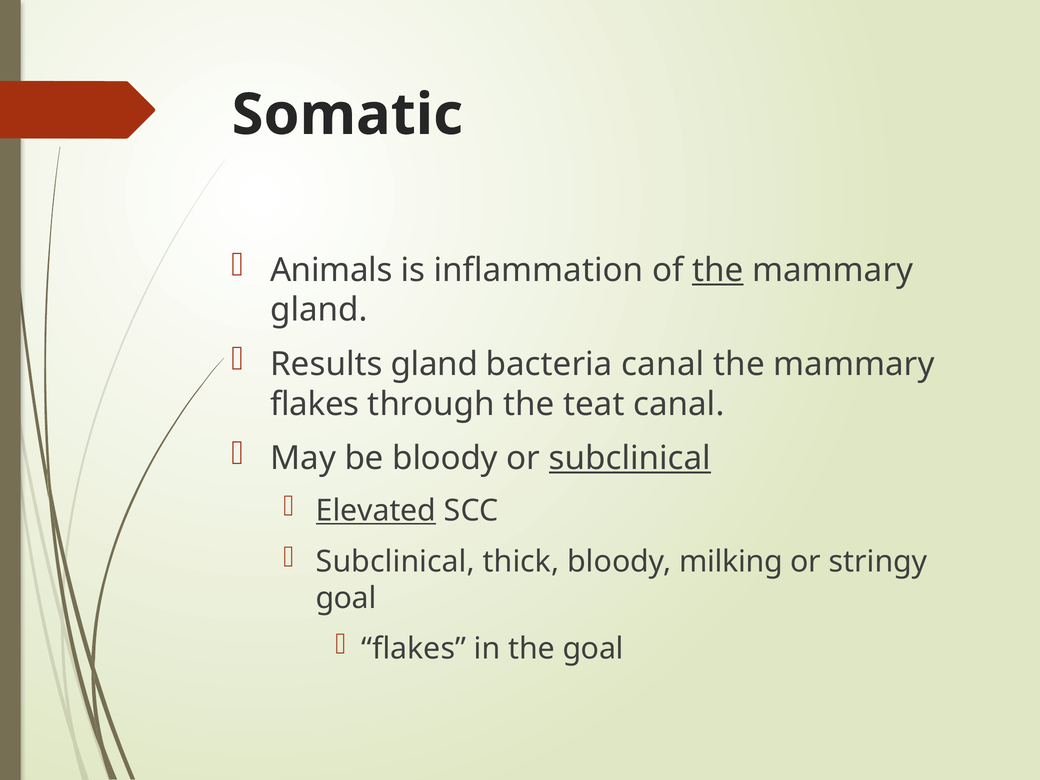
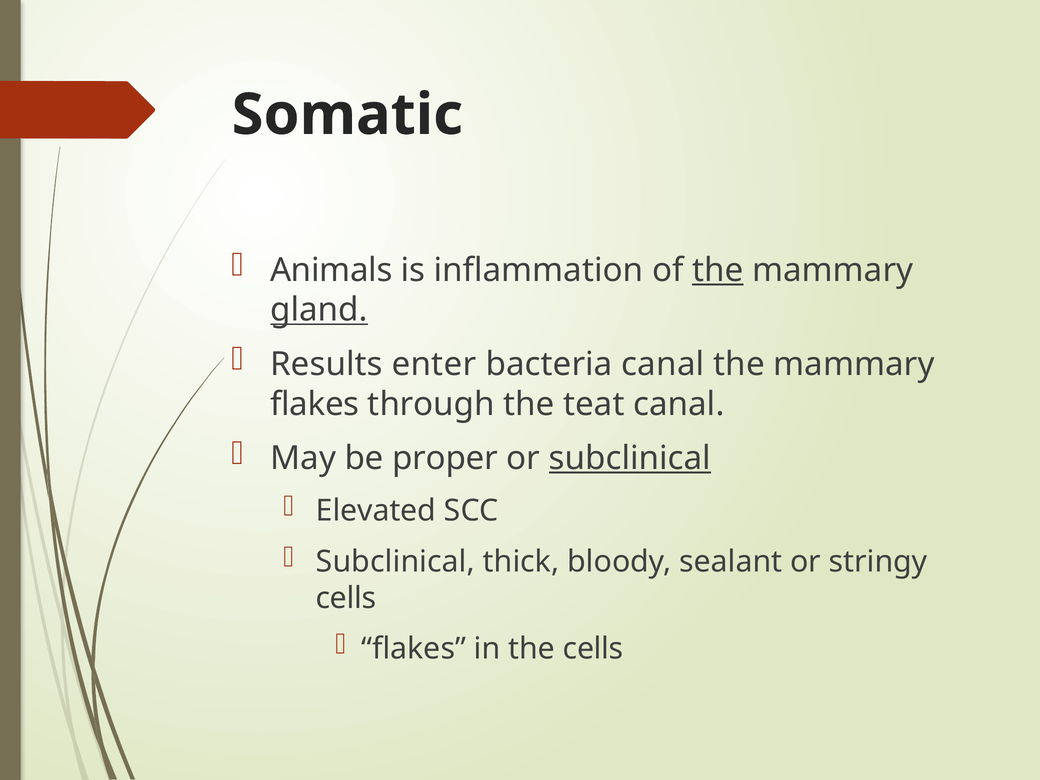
gland at (319, 310) underline: none -> present
Results gland: gland -> enter
be bloody: bloody -> proper
Elevated underline: present -> none
milking: milking -> sealant
goal at (346, 598): goal -> cells
the goal: goal -> cells
